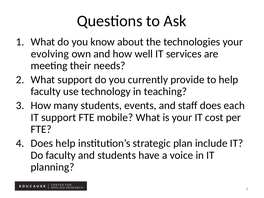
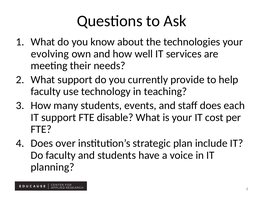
mobile: mobile -> disable
Does help: help -> over
